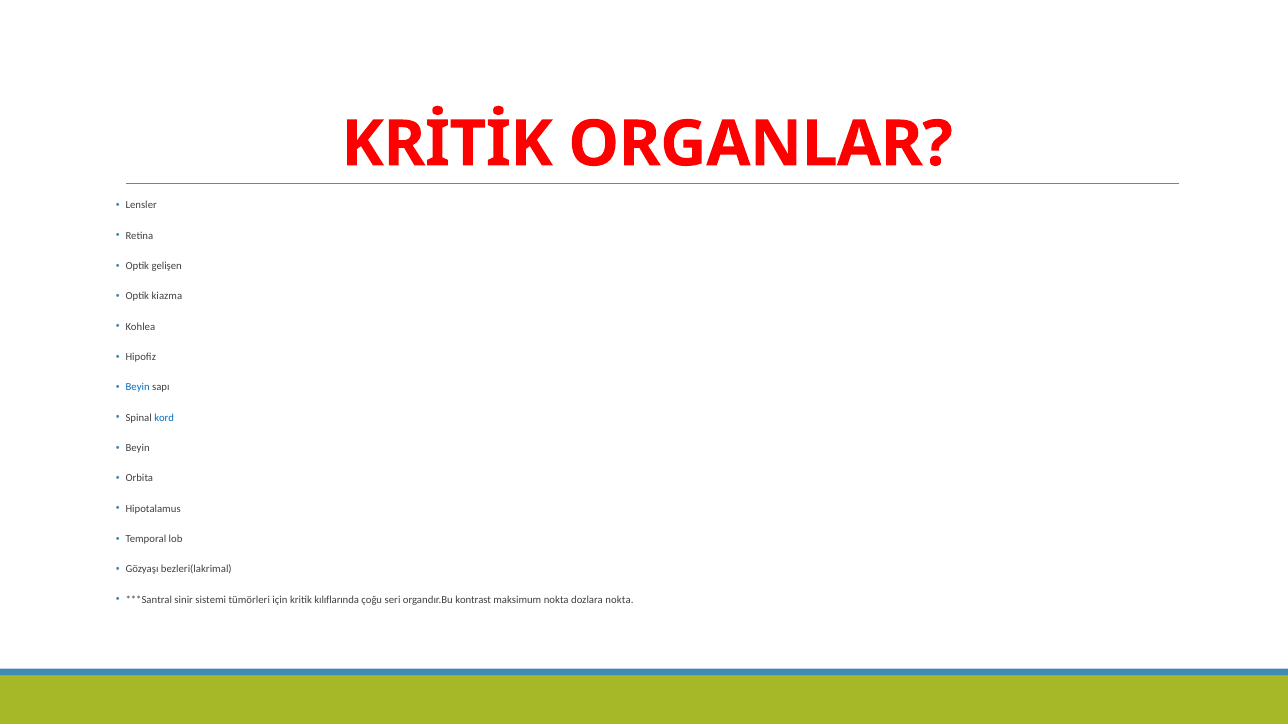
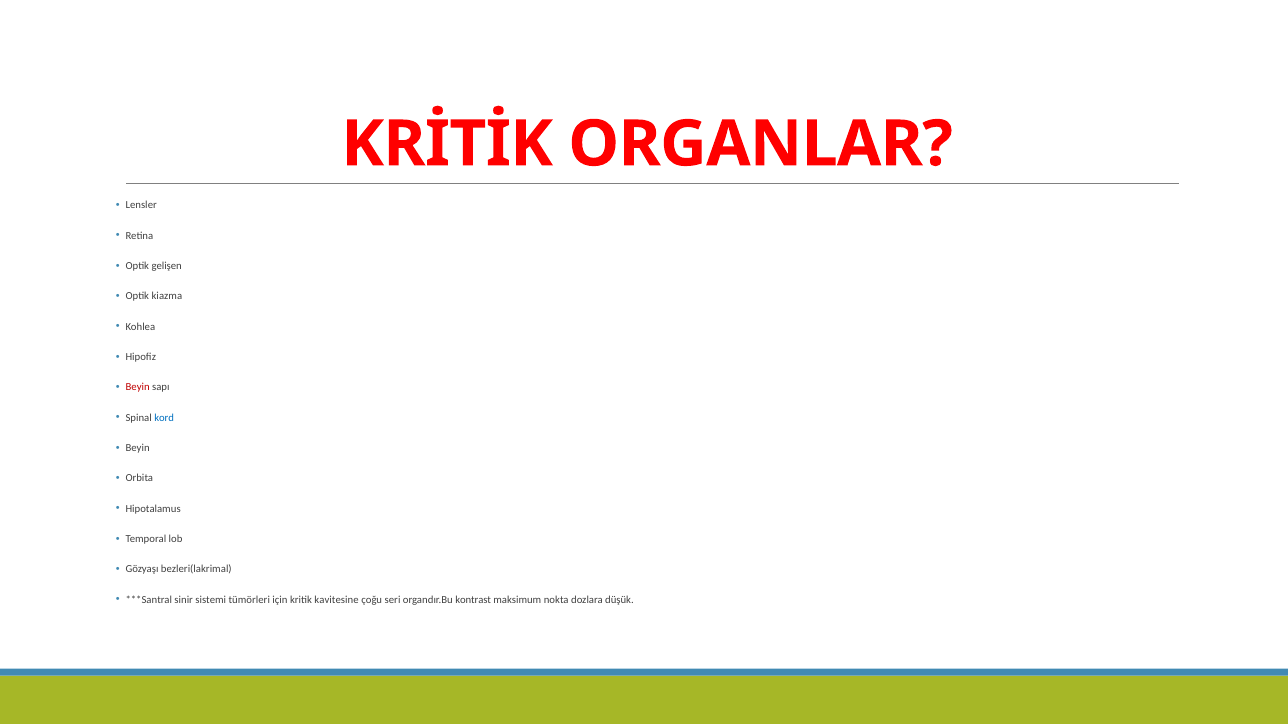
Beyin at (138, 388) colour: blue -> red
kılıflarında: kılıflarında -> kavitesine
dozlara nokta: nokta -> düşük
